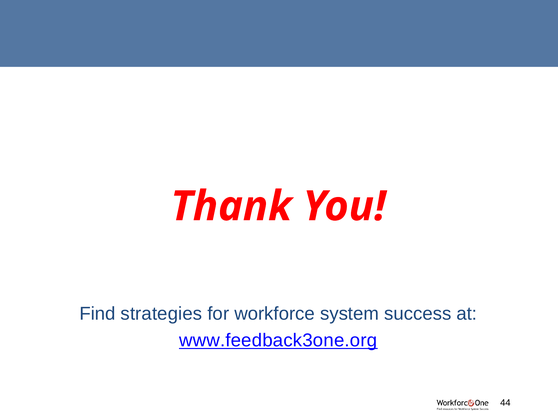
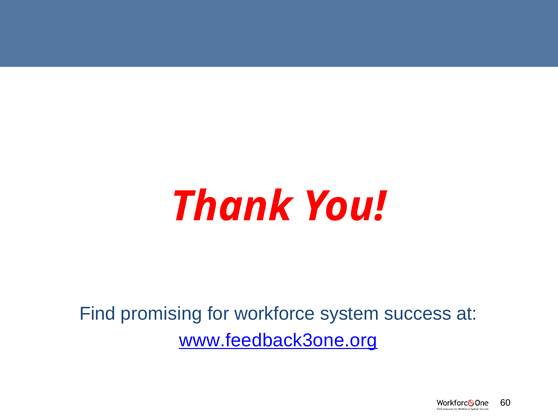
strategies: strategies -> promising
44: 44 -> 60
